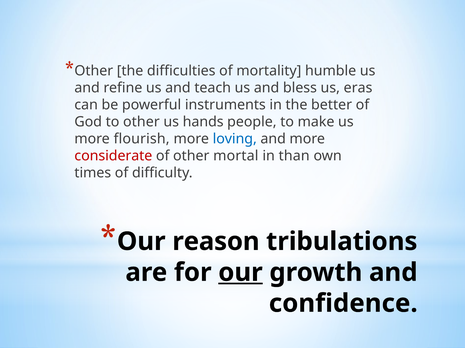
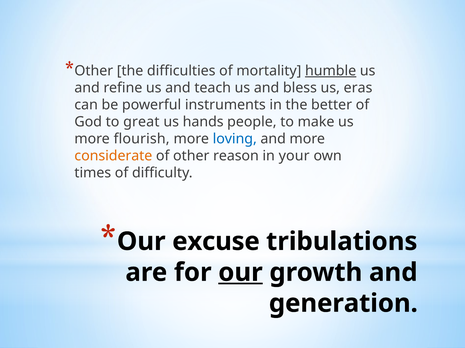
humble underline: none -> present
to other: other -> great
considerate colour: red -> orange
mortal: mortal -> reason
than: than -> your
reason: reason -> excuse
confidence: confidence -> generation
